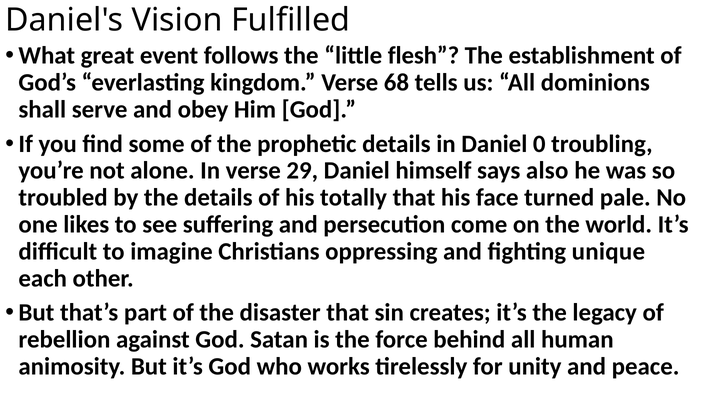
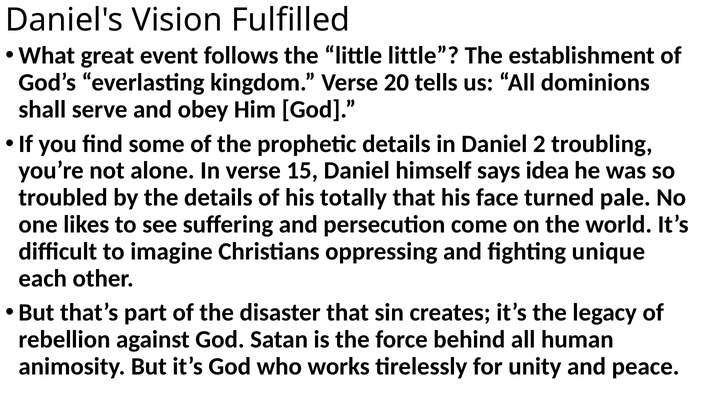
little flesh: flesh -> little
68: 68 -> 20
0: 0 -> 2
29: 29 -> 15
also: also -> idea
